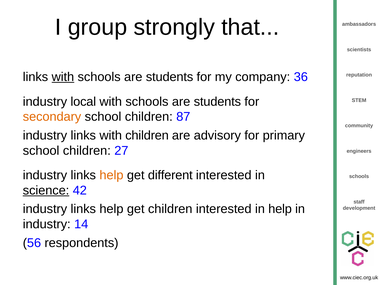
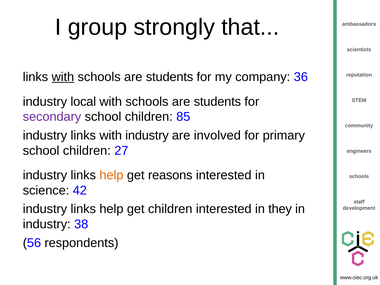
secondary colour: orange -> purple
87: 87 -> 85
with children: children -> industry
advisory: advisory -> involved
different: different -> reasons
science underline: present -> none
in help: help -> they
14: 14 -> 38
